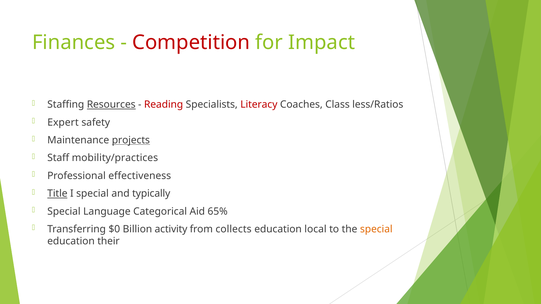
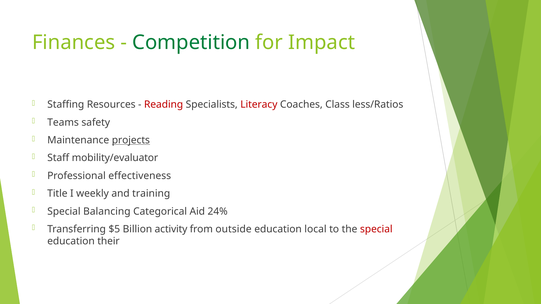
Competition colour: red -> green
Resources underline: present -> none
Expert: Expert -> Teams
mobility/practices: mobility/practices -> mobility/evaluator
Title underline: present -> none
I special: special -> weekly
typically: typically -> training
Language: Language -> Balancing
65%: 65% -> 24%
$0: $0 -> $5
collects: collects -> outside
special at (376, 229) colour: orange -> red
